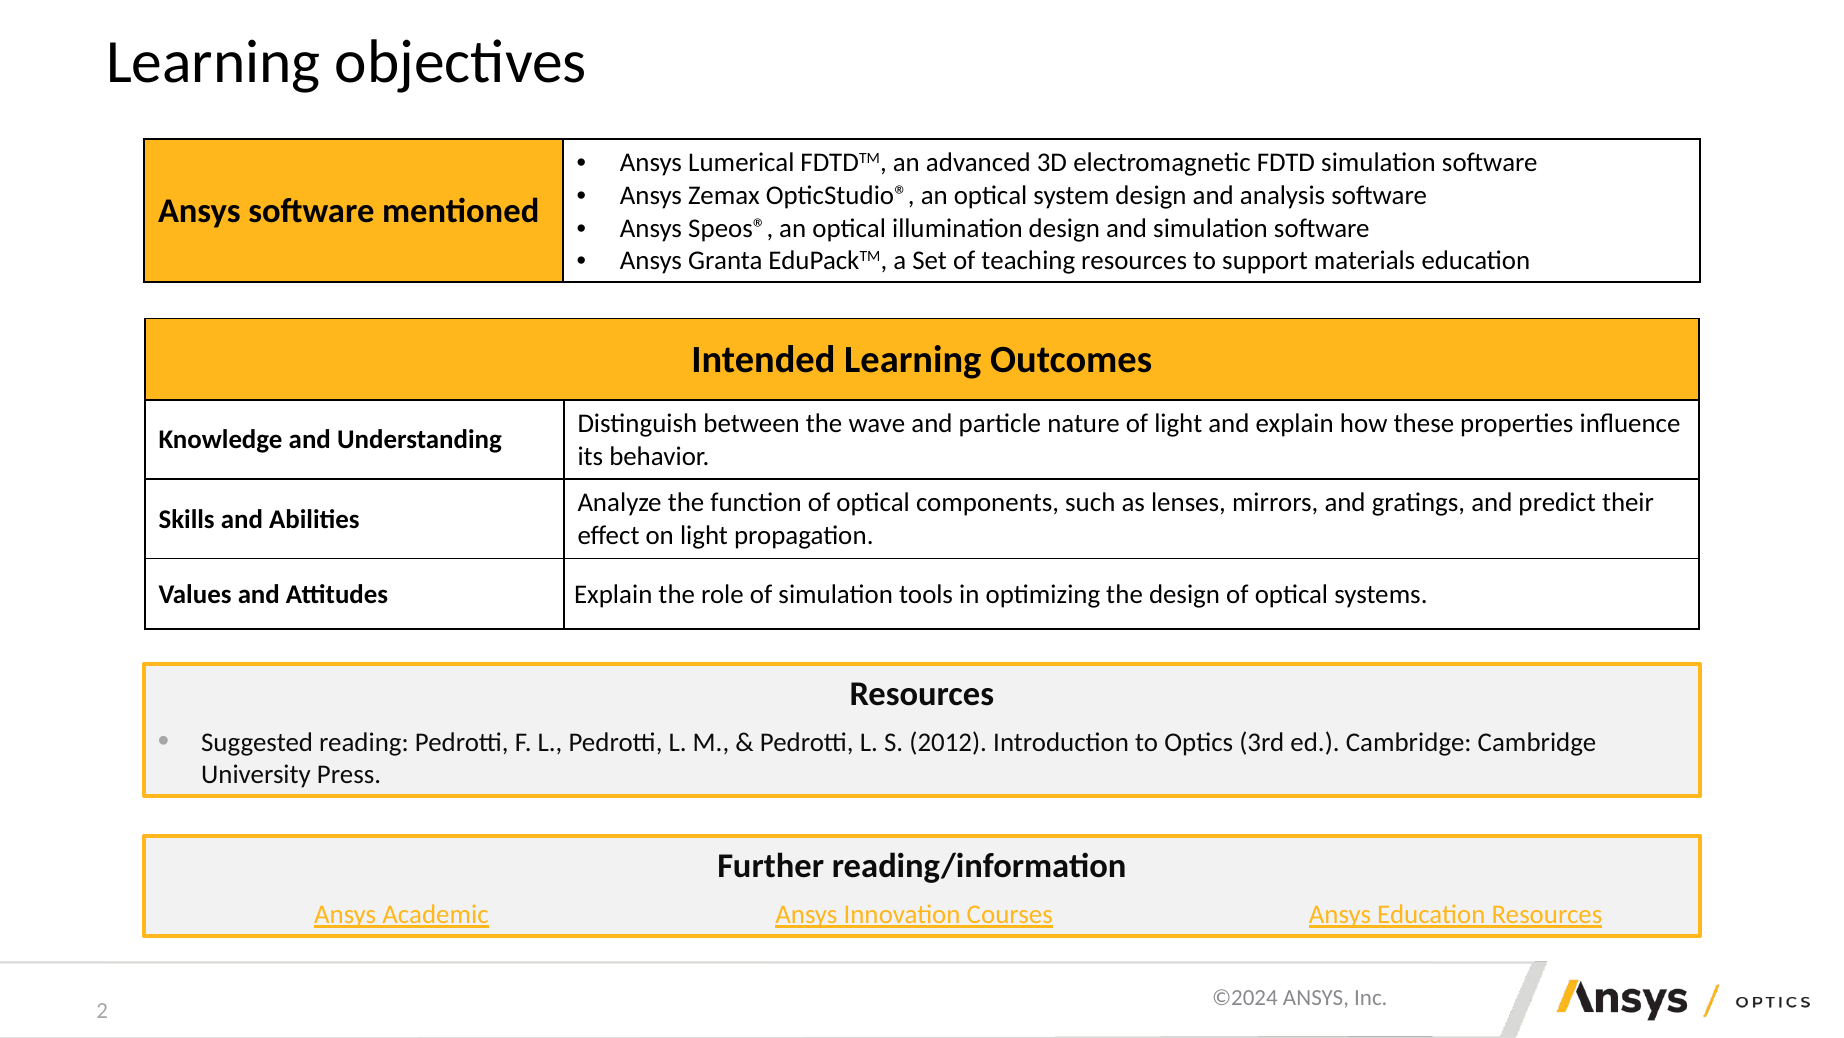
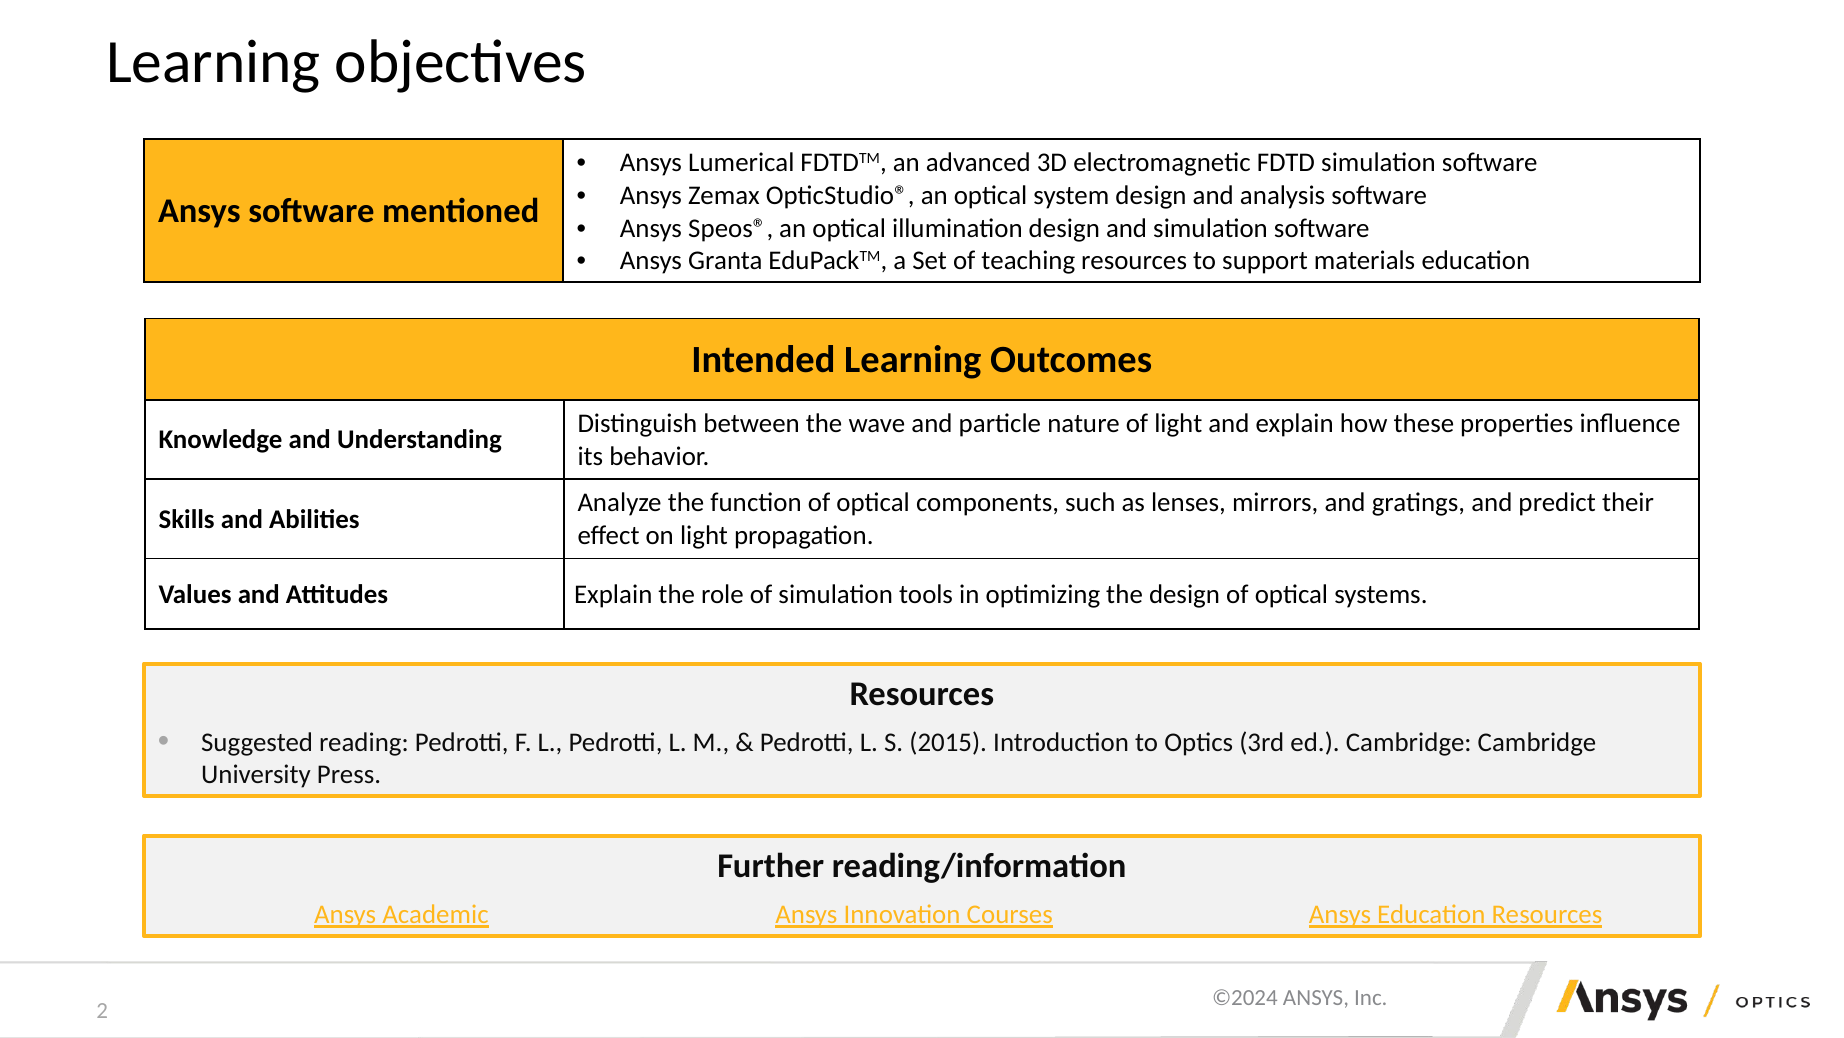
2012: 2012 -> 2015
